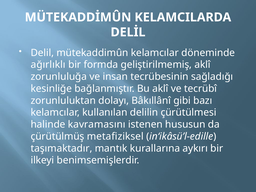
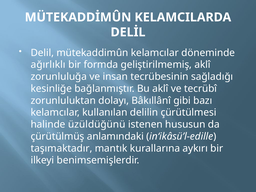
kavramasını: kavramasını -> üzüldüğünü
metafiziksel: metafiziksel -> anlamındaki
